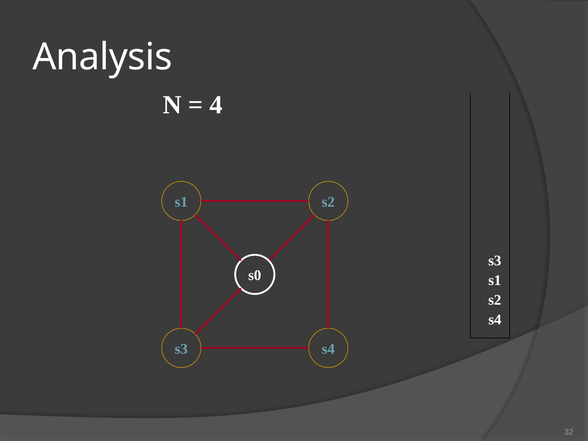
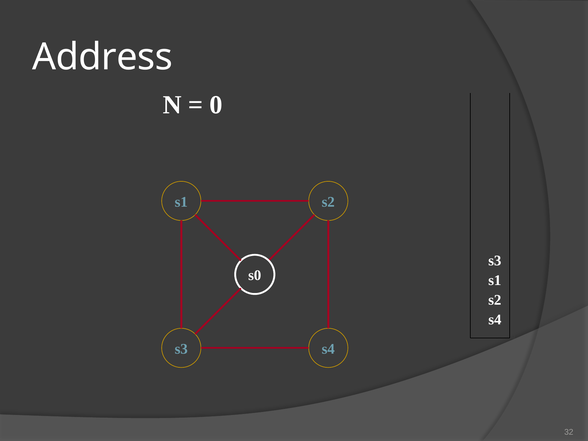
Analysis: Analysis -> Address
4: 4 -> 0
